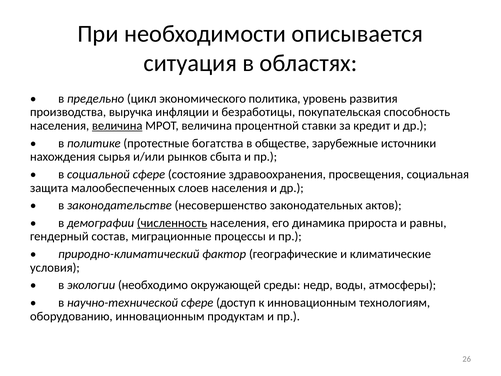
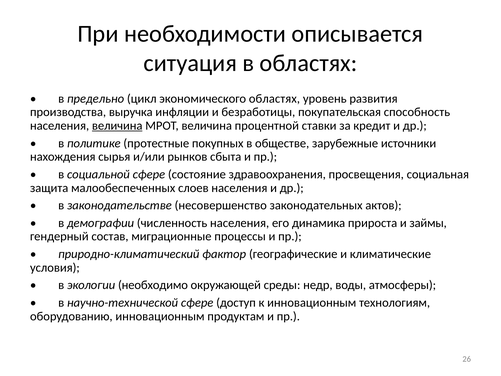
экономического политика: политика -> областях
богатства: богатства -> покупных
численность underline: present -> none
равны: равны -> займы
